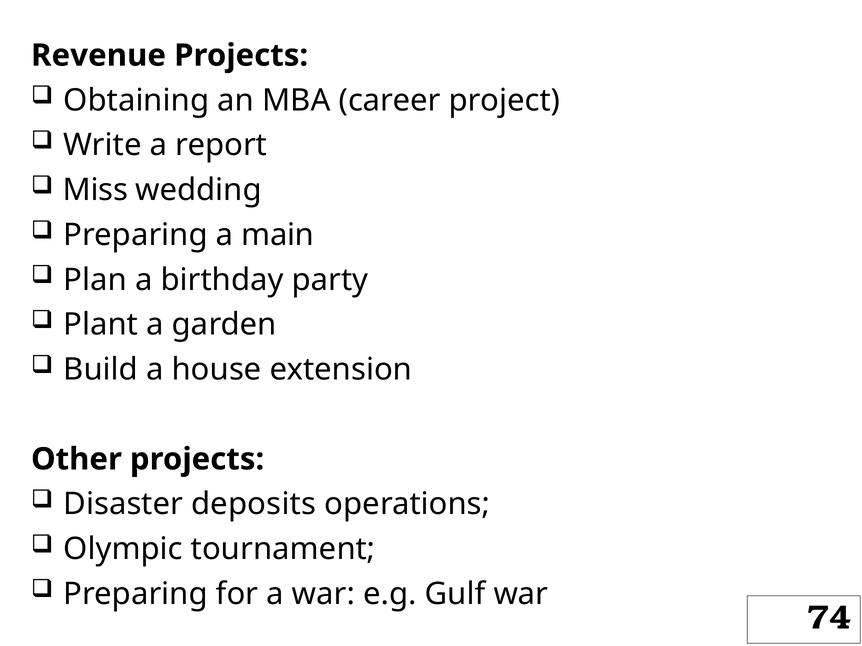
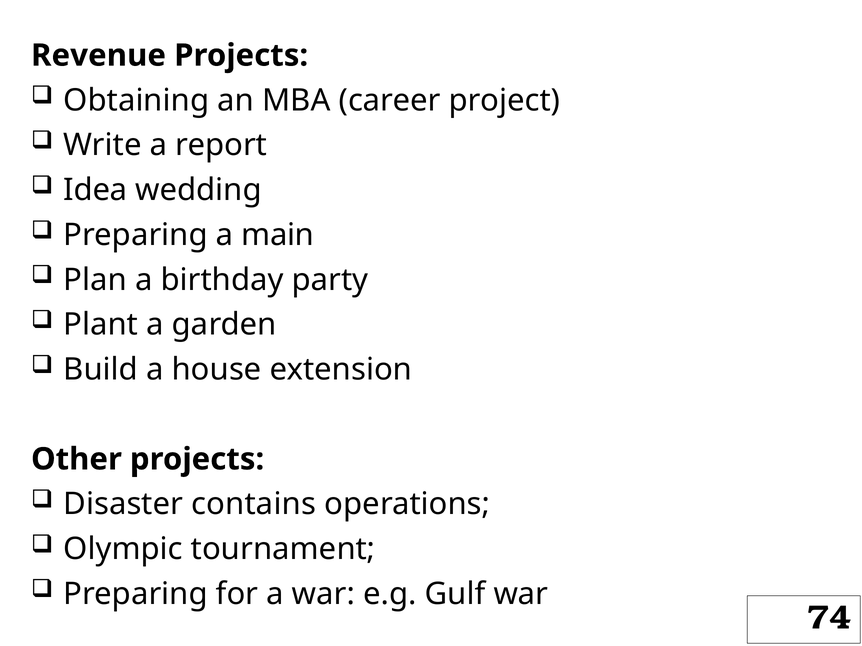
Miss: Miss -> Idea
deposits: deposits -> contains
